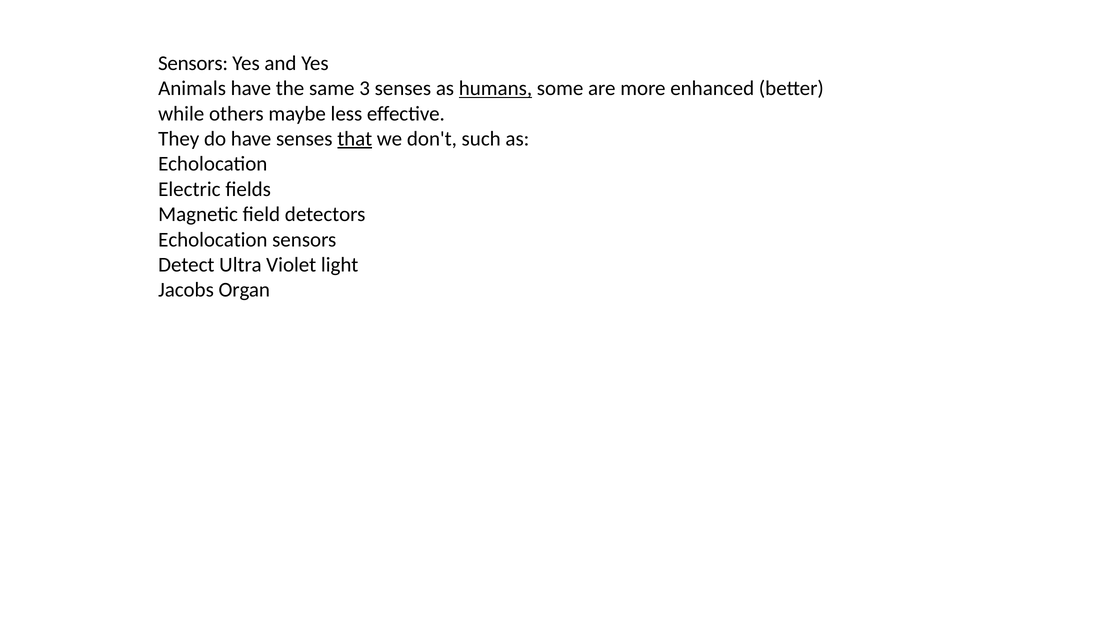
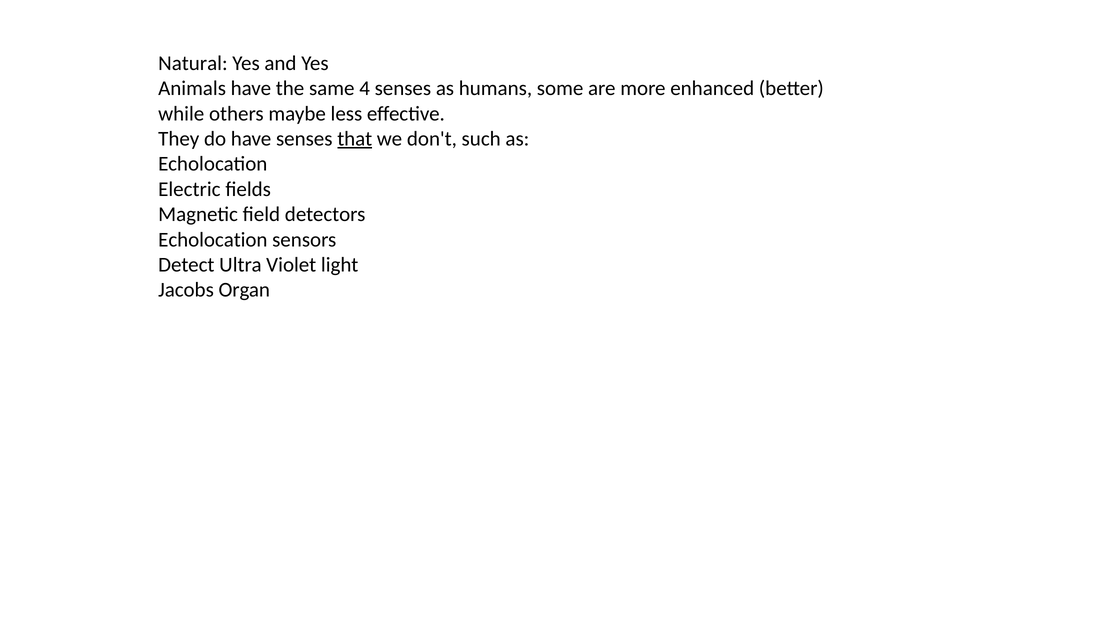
Sensors at (193, 63): Sensors -> Natural
3: 3 -> 4
humans underline: present -> none
